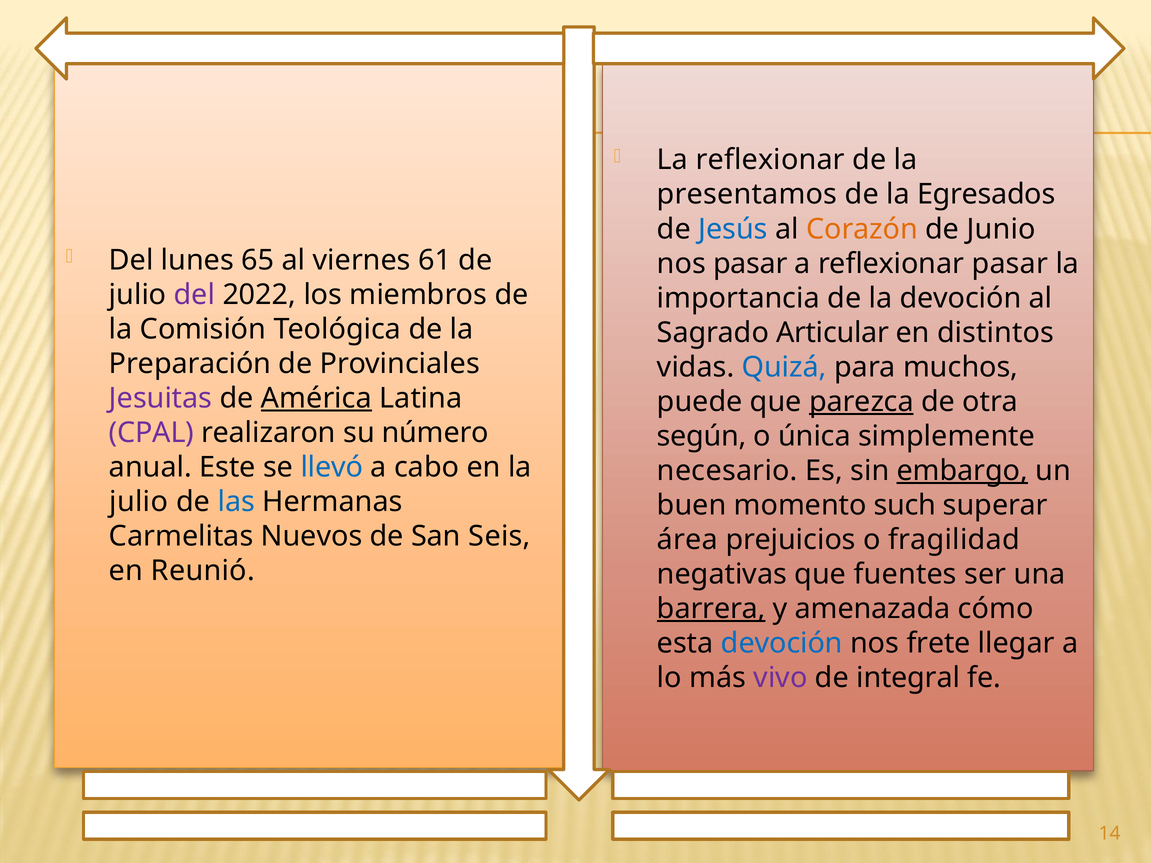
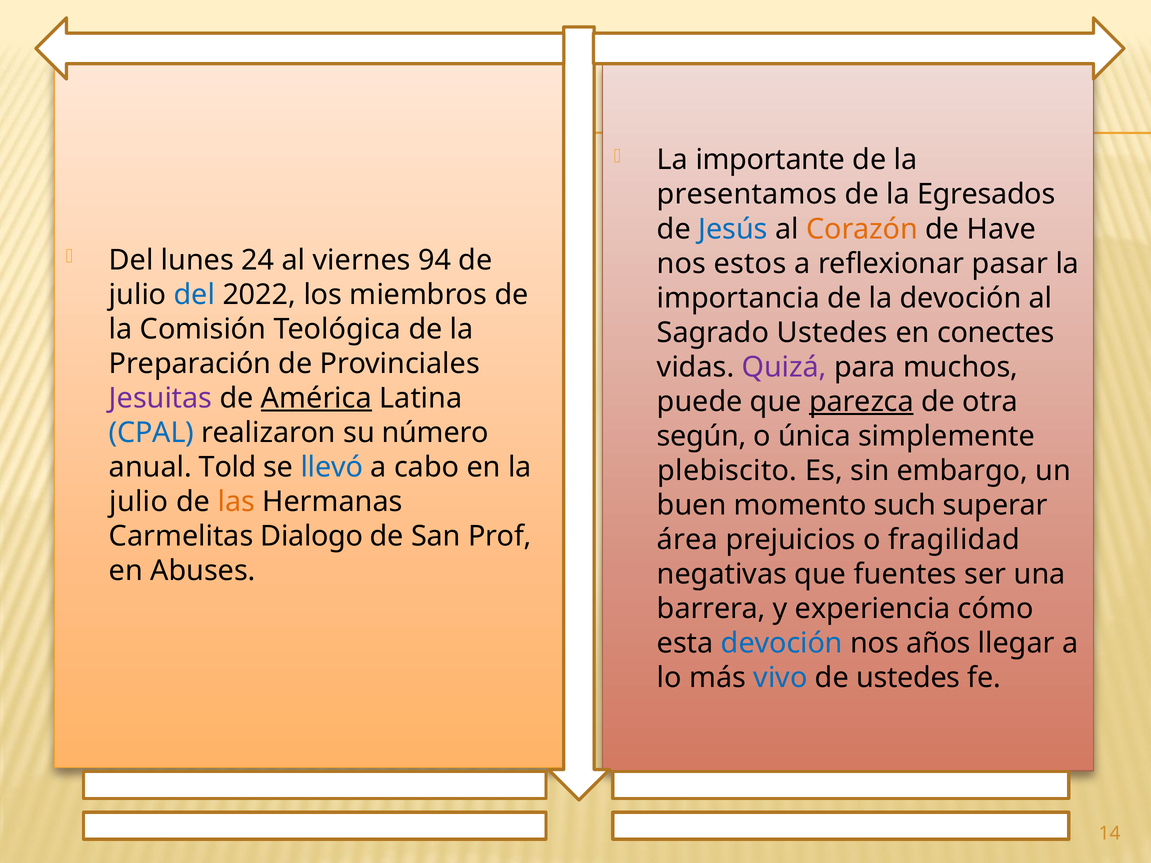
La reflexionar: reflexionar -> importante
Junio: Junio -> Have
65: 65 -> 24
61: 61 -> 94
nos pasar: pasar -> estos
del at (194, 295) colour: purple -> blue
Sagrado Articular: Articular -> Ustedes
distintos: distintos -> conectes
Quizá colour: blue -> purple
CPAL colour: purple -> blue
Este: Este -> Told
necesario: necesario -> plebiscito
embargo underline: present -> none
las colour: blue -> orange
Nuevos: Nuevos -> Dialogo
Seis: Seis -> Prof
Reunió: Reunió -> Abuses
barrera underline: present -> none
amenazada: amenazada -> experiencia
frete: frete -> años
vivo colour: purple -> blue
de integral: integral -> ustedes
